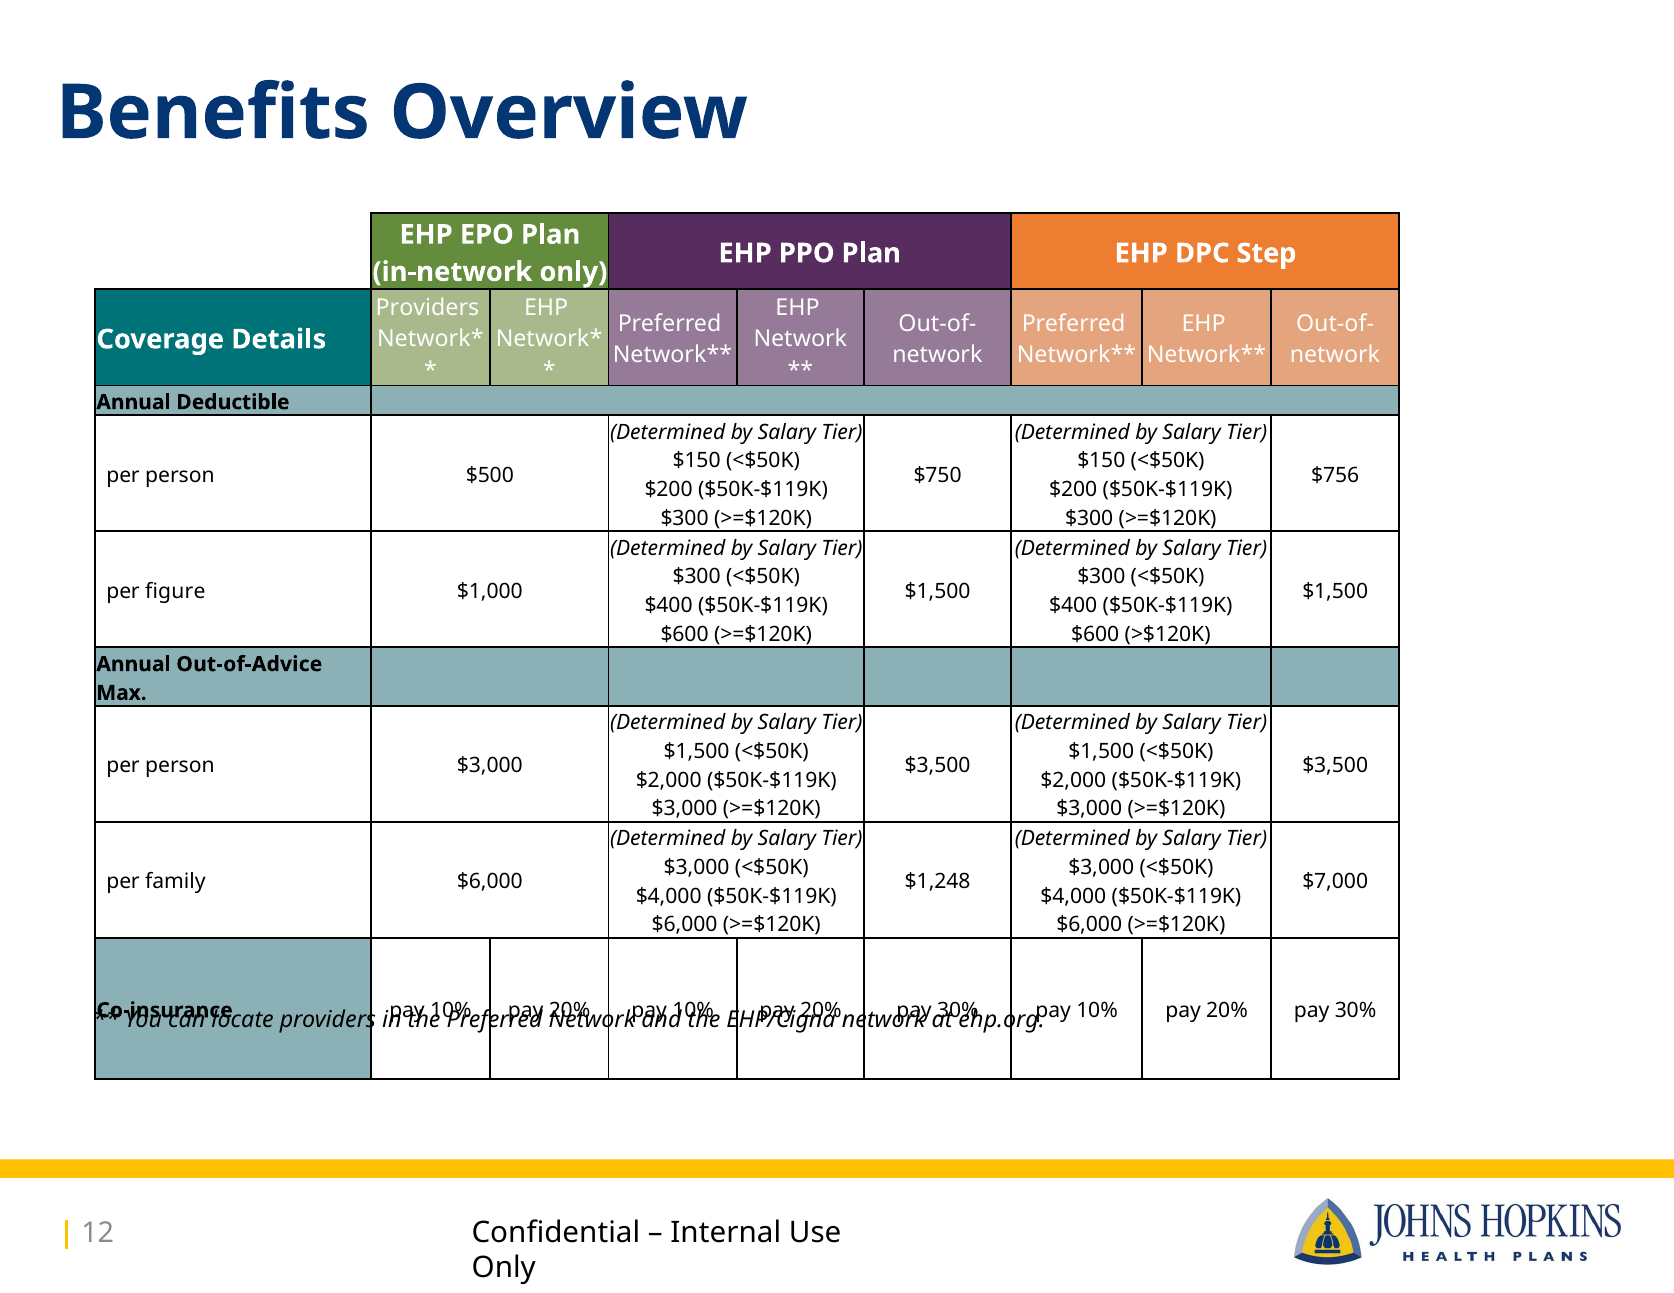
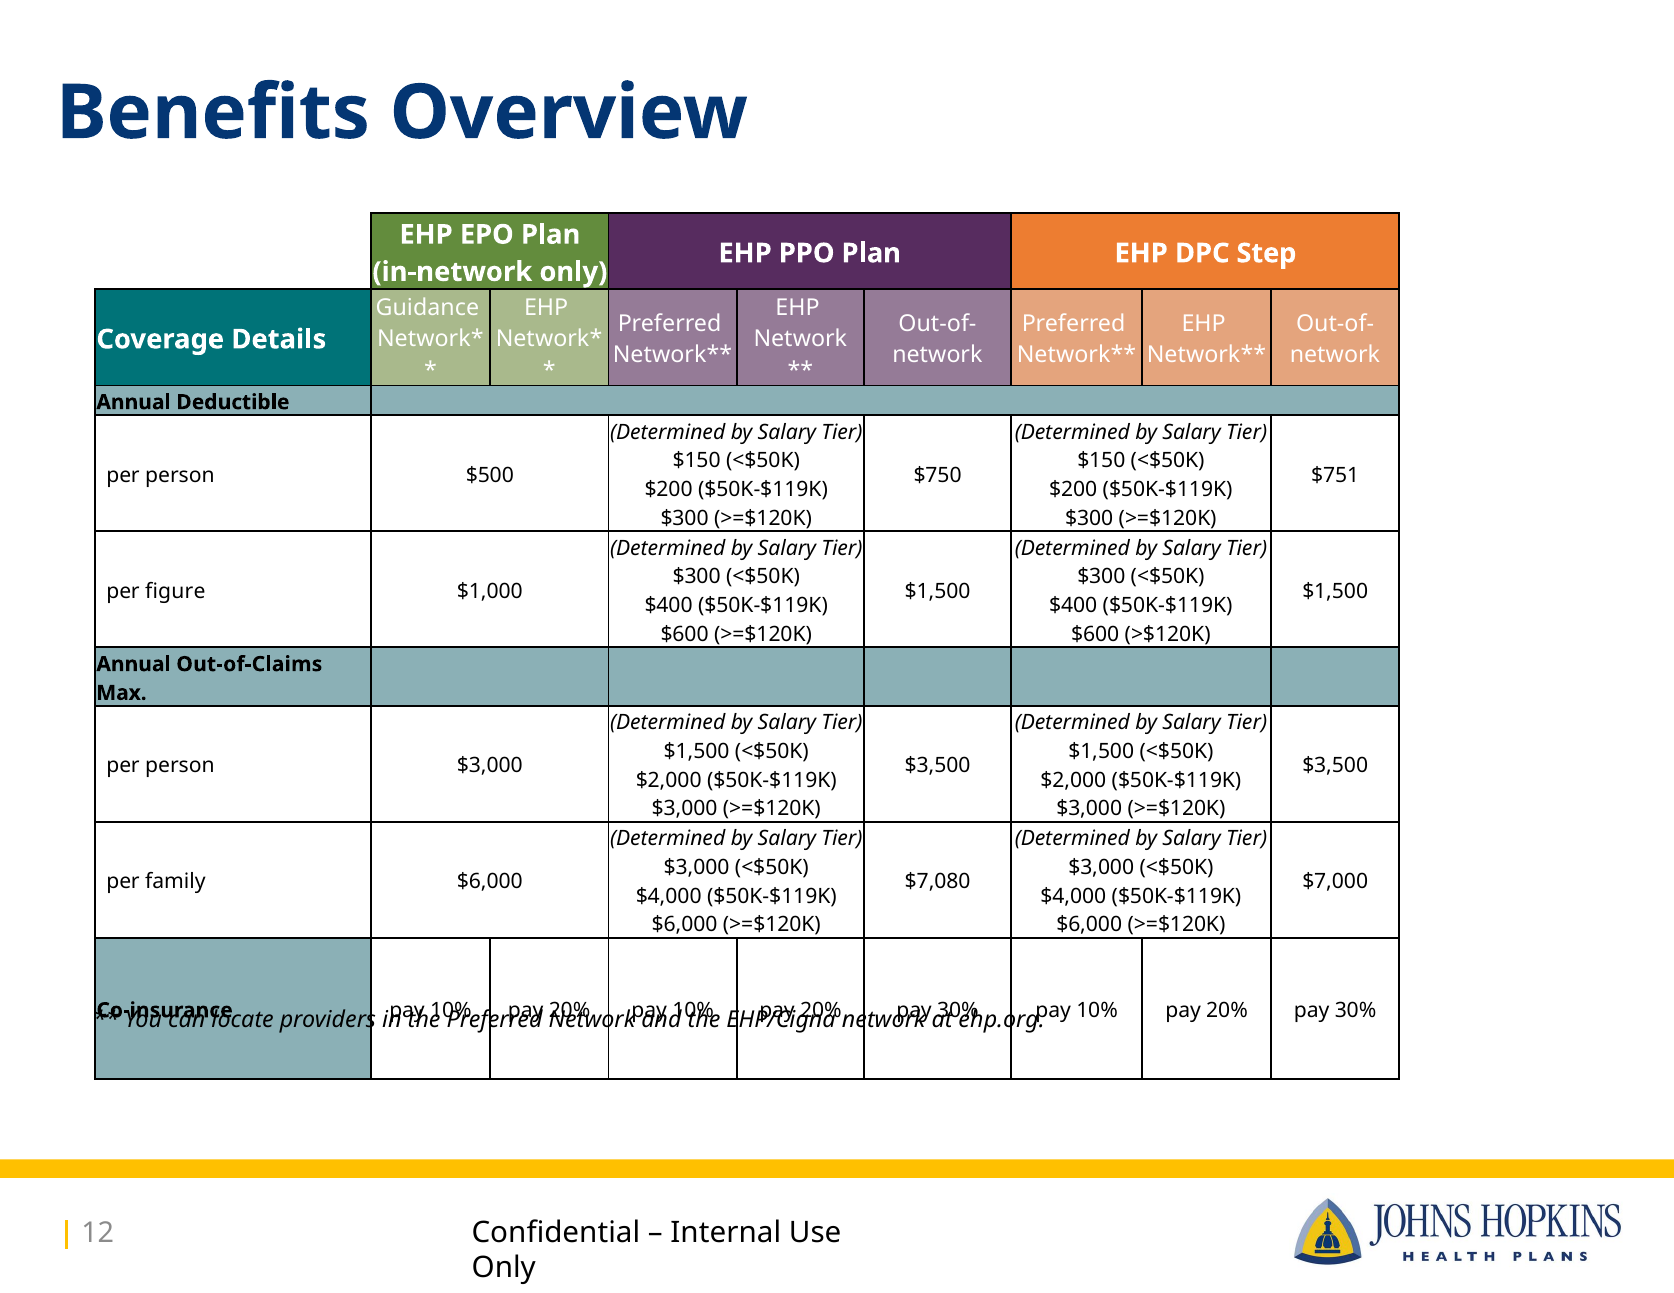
Providers at (427, 308): Providers -> Guidance
$756: $756 -> $751
Out-of-Advice: Out-of-Advice -> Out-of-Claims
$1,248: $1,248 -> $7,080
